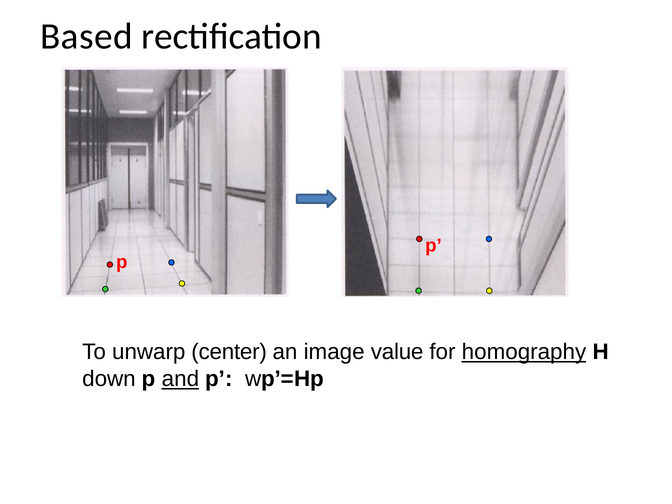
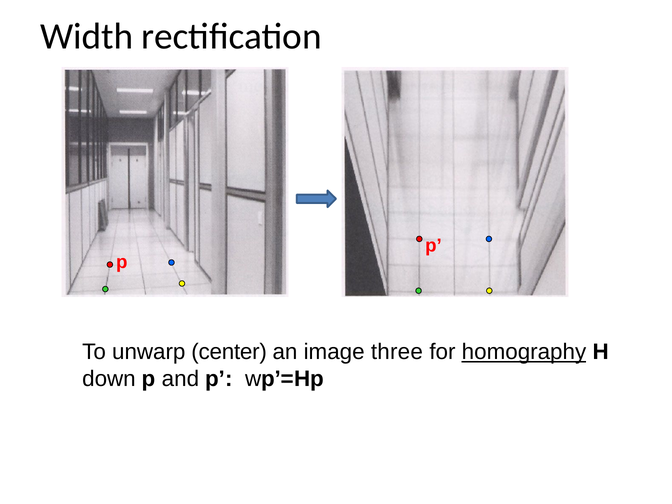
Based: Based -> Width
value: value -> three
and underline: present -> none
